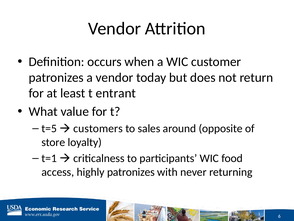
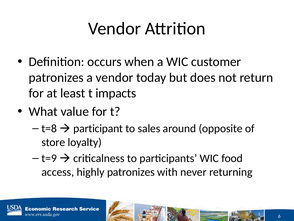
entrant: entrant -> impacts
t=5: t=5 -> t=8
customers: customers -> participant
t=1: t=1 -> t=9
